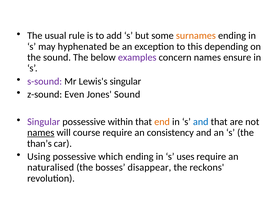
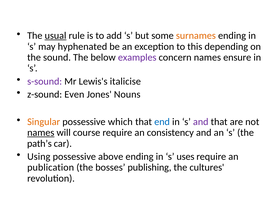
usual underline: none -> present
Lewis's singular: singular -> italicise
Jones Sound: Sound -> Nouns
Singular at (44, 122) colour: purple -> orange
within: within -> which
end colour: orange -> blue
and at (201, 122) colour: blue -> purple
than’s: than’s -> path’s
which: which -> above
naturalised: naturalised -> publication
disappear: disappear -> publishing
reckons: reckons -> cultures
